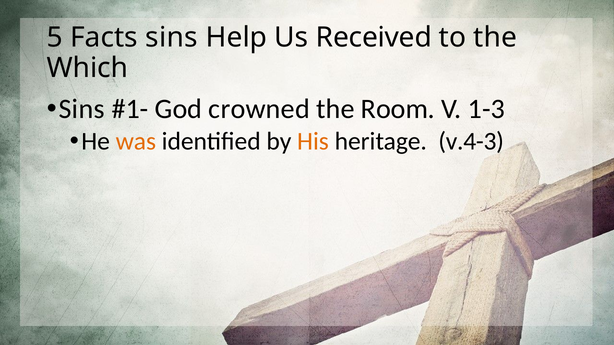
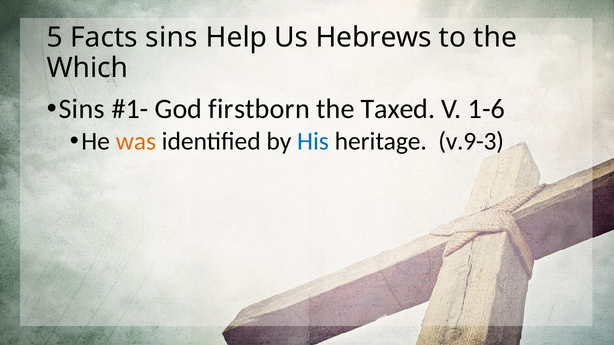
Received: Received -> Hebrews
crowned: crowned -> firstborn
Room: Room -> Taxed
1-3: 1-3 -> 1-6
His colour: orange -> blue
v.4-3: v.4-3 -> v.9-3
